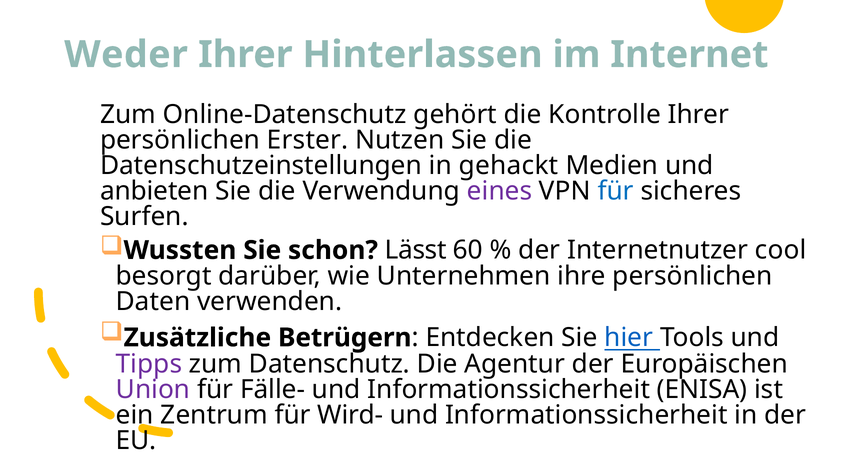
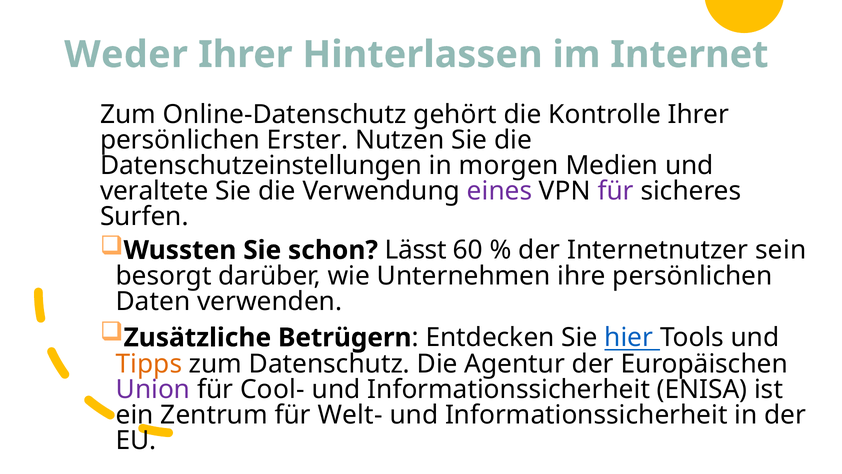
gehackt: gehackt -> morgen
anbieten: anbieten -> veraltete
für at (616, 191) colour: blue -> purple
cool: cool -> sein
Tipps colour: purple -> orange
Fälle-: Fälle- -> Cool-
Wird-: Wird- -> Welt-
